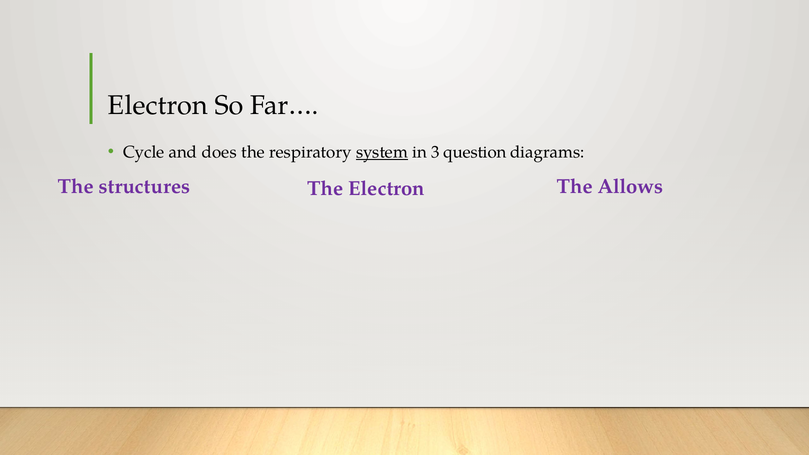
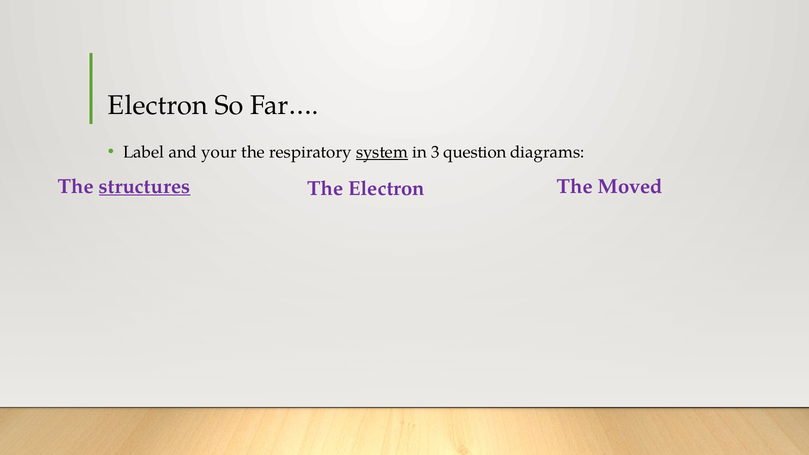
Cycle: Cycle -> Label
does: does -> your
structures underline: none -> present
Allows: Allows -> Moved
